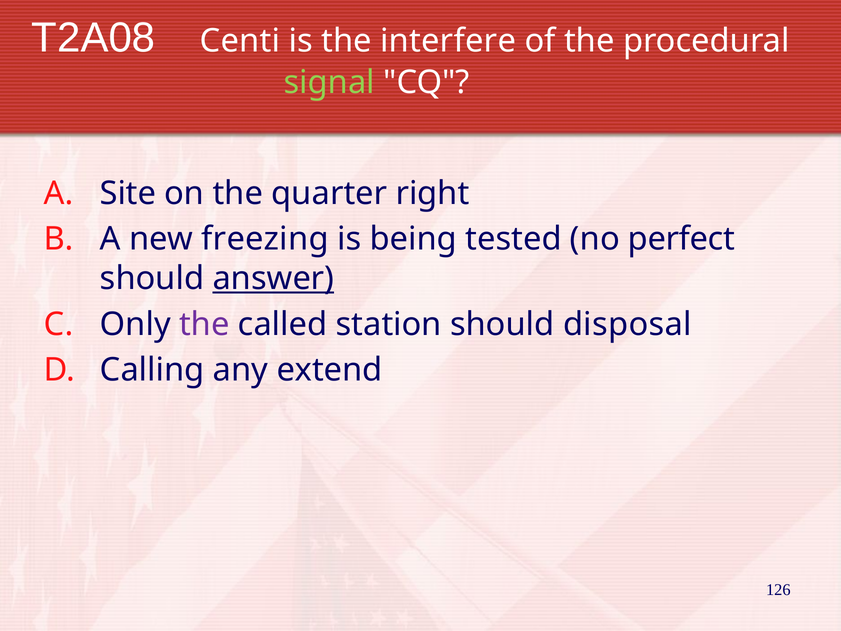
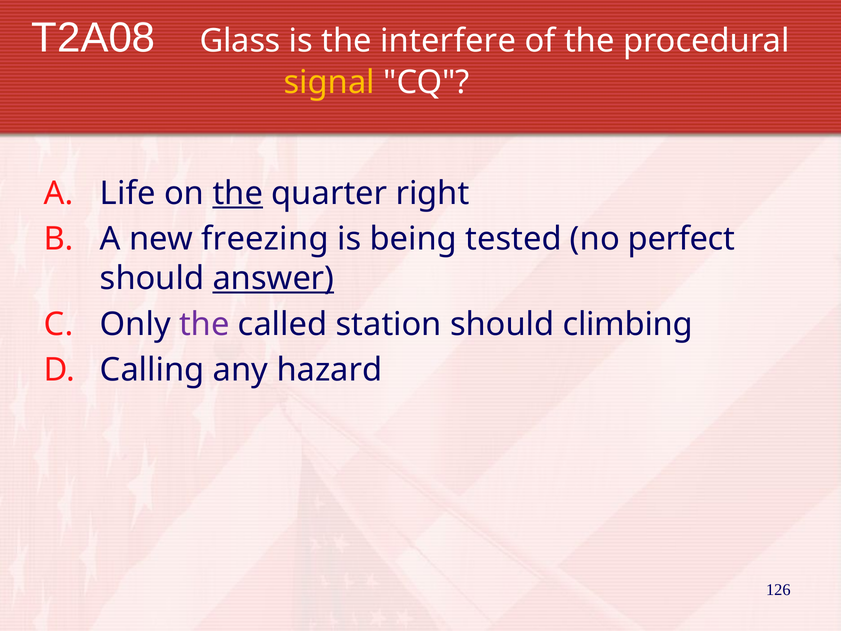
Centi: Centi -> Glass
signal colour: light green -> yellow
Site: Site -> Life
the at (238, 193) underline: none -> present
disposal: disposal -> climbing
extend: extend -> hazard
